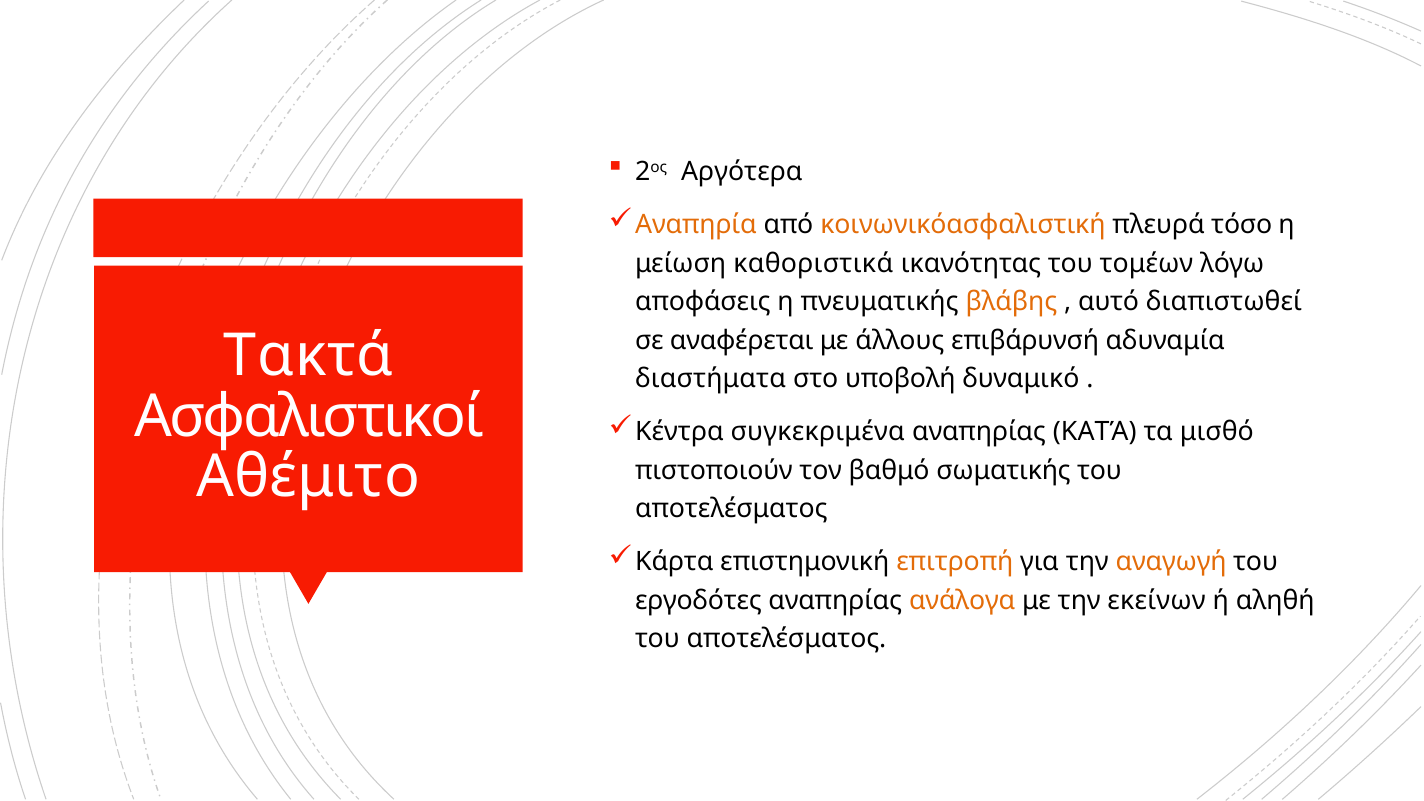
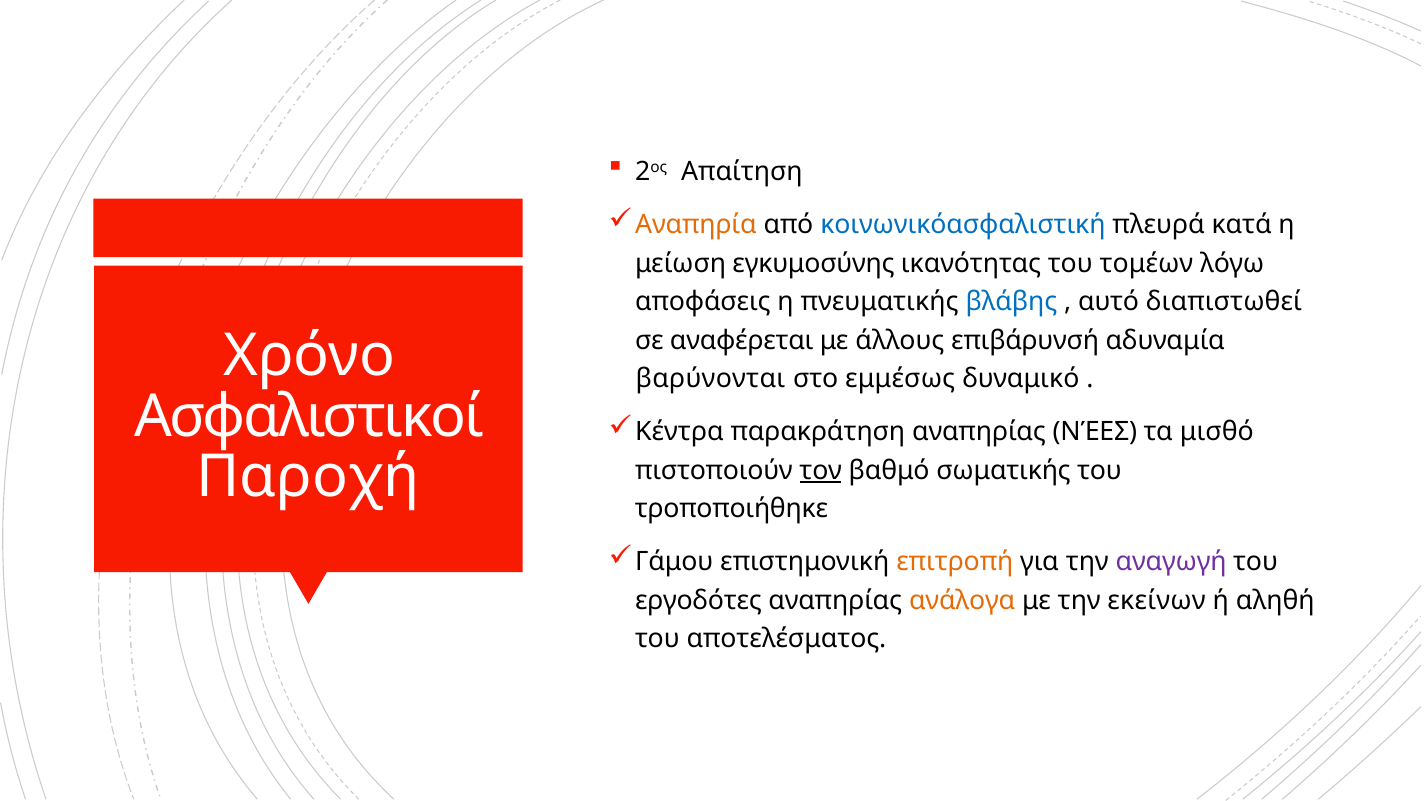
Αργότερα: Αργότερα -> Απαίτηση
κοινωνικόασφαλιστική colour: orange -> blue
τόσο: τόσο -> κατά
καθοριστικά: καθοριστικά -> εγκυμοσύνης
βλάβης colour: orange -> blue
Τακτά: Τακτά -> Χρόνο
διαστήματα: διαστήματα -> βαρύνονται
υποβολή: υποβολή -> εμμέσως
συγκεκριμένα: συγκεκριμένα -> παρακράτηση
ΚΑΤΆ: ΚΑΤΆ -> ΝΈΕΣ
Αθέμιτο: Αθέμιτο -> Παροχή
τον underline: none -> present
αποτελέσματος at (731, 509): αποτελέσματος -> τροποποιήθηκε
Κάρτα: Κάρτα -> Γάμου
αναγωγή colour: orange -> purple
